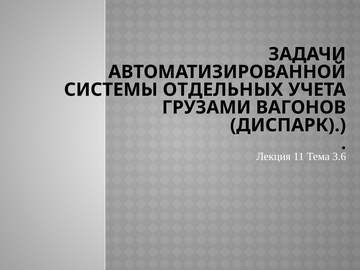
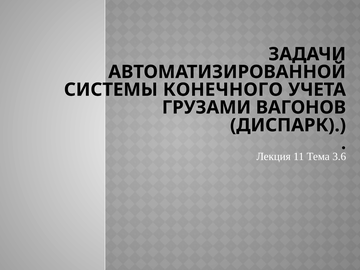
ОТДЕЛЬНЫХ: ОТДЕЛЬНЫХ -> КОНЕЧНОГО
